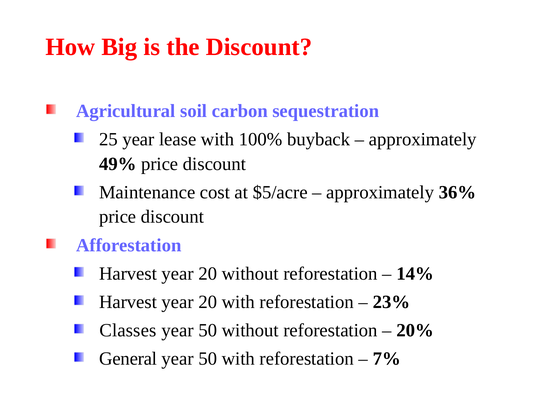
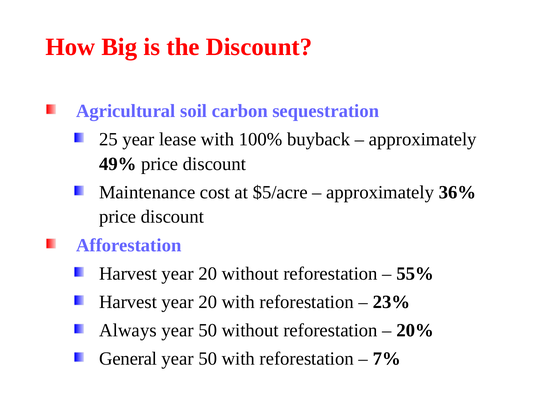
14%: 14% -> 55%
Classes: Classes -> Always
